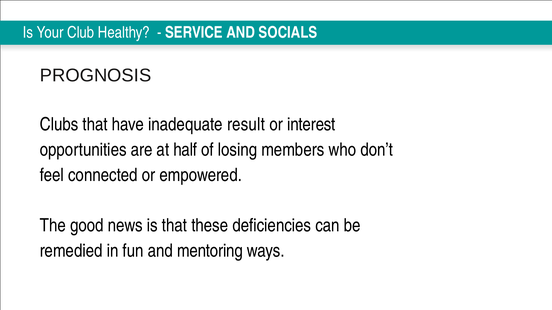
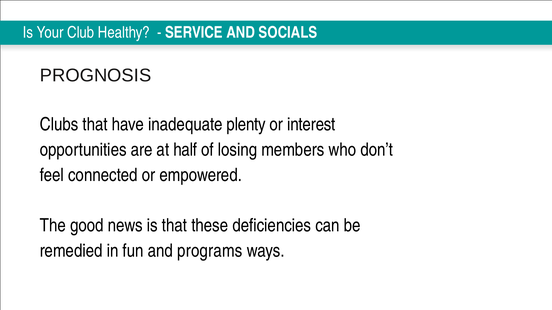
result: result -> plenty
mentoring: mentoring -> programs
